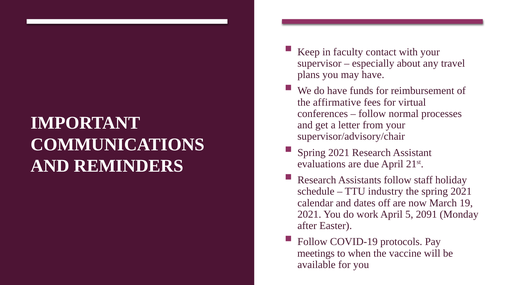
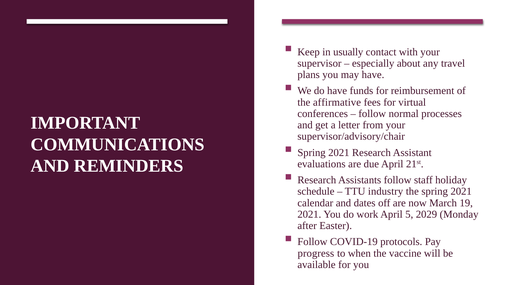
faculty: faculty -> usually
2091: 2091 -> 2029
meetings: meetings -> progress
